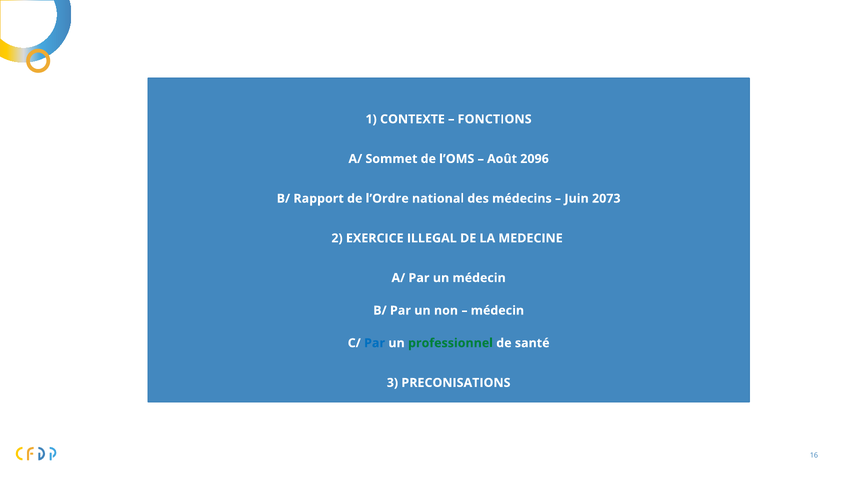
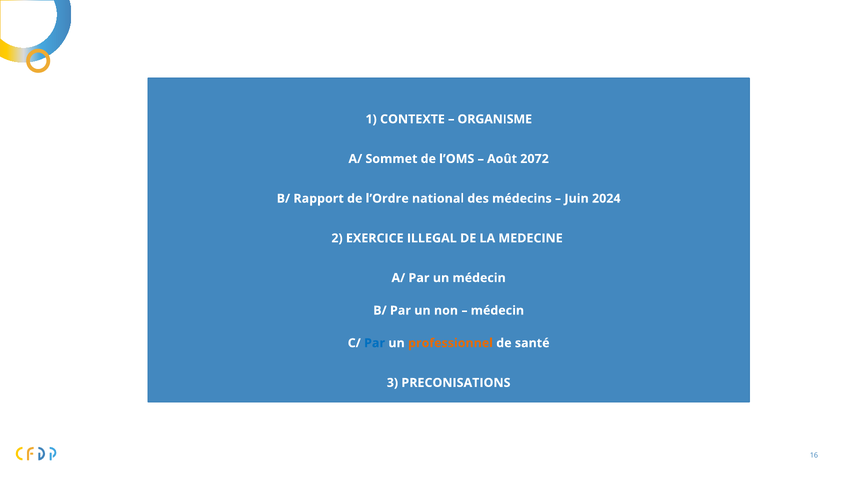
FONCTIONS: FONCTIONS -> ORGANISME
2096: 2096 -> 2072
2073: 2073 -> 2024
professionnel colour: green -> orange
